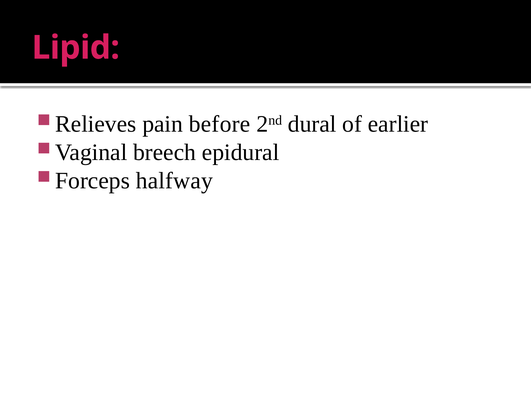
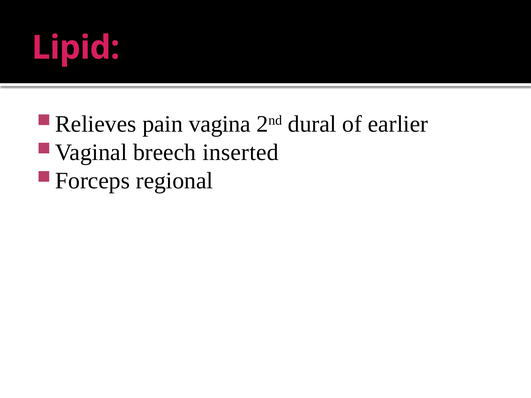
before: before -> vagina
epidural: epidural -> inserted
halfway: halfway -> regional
